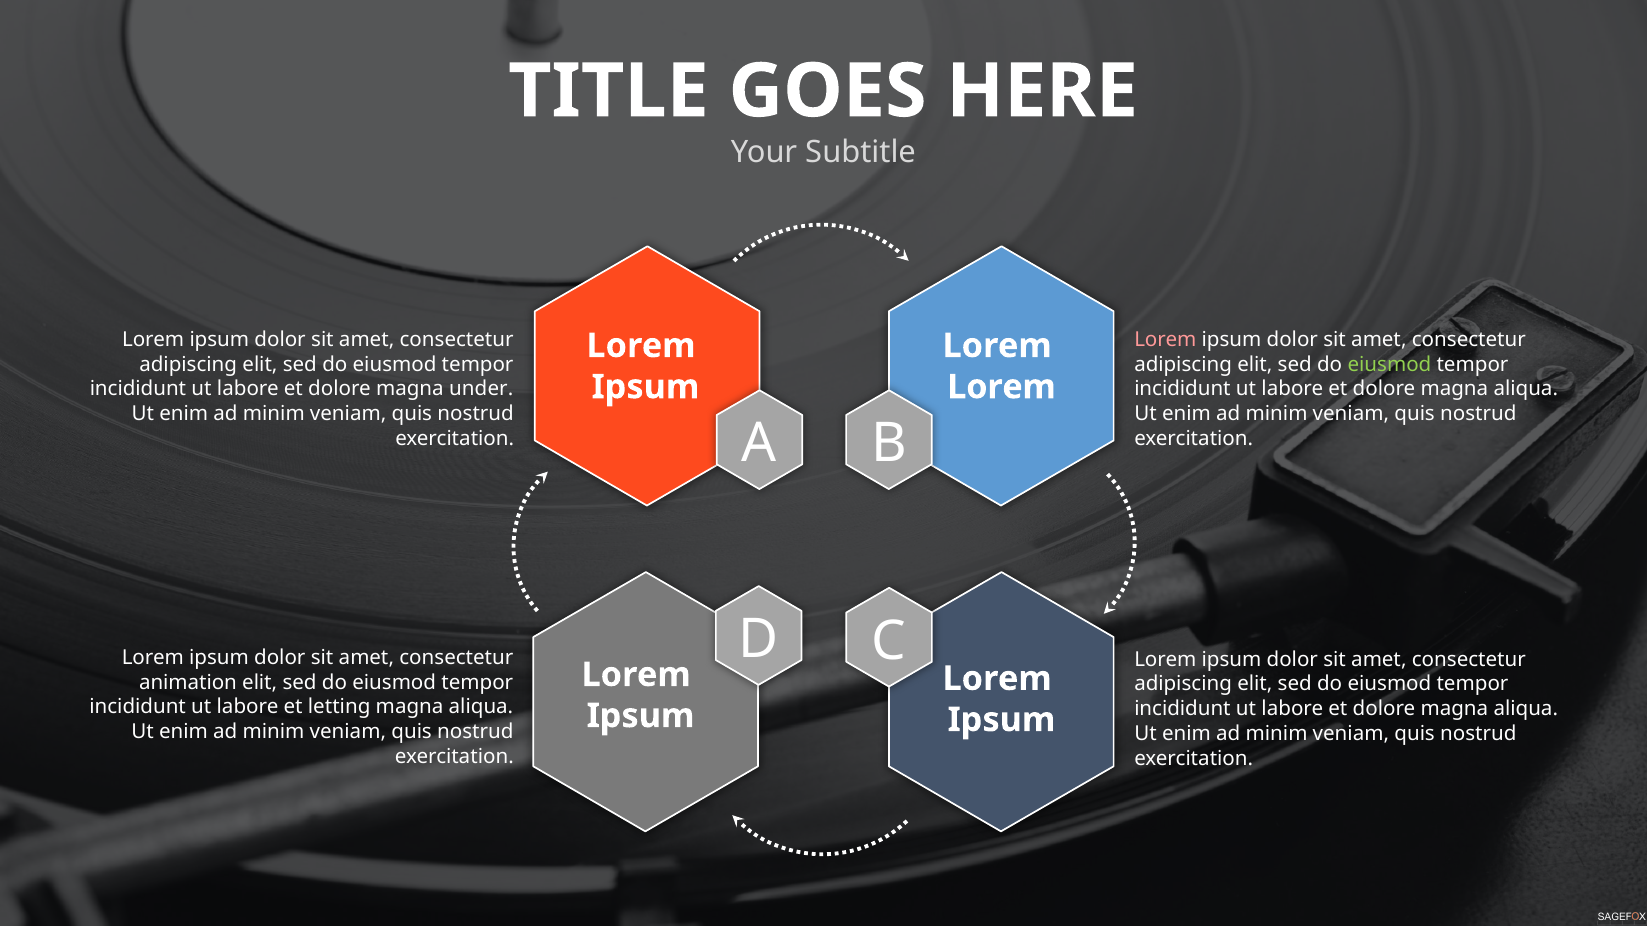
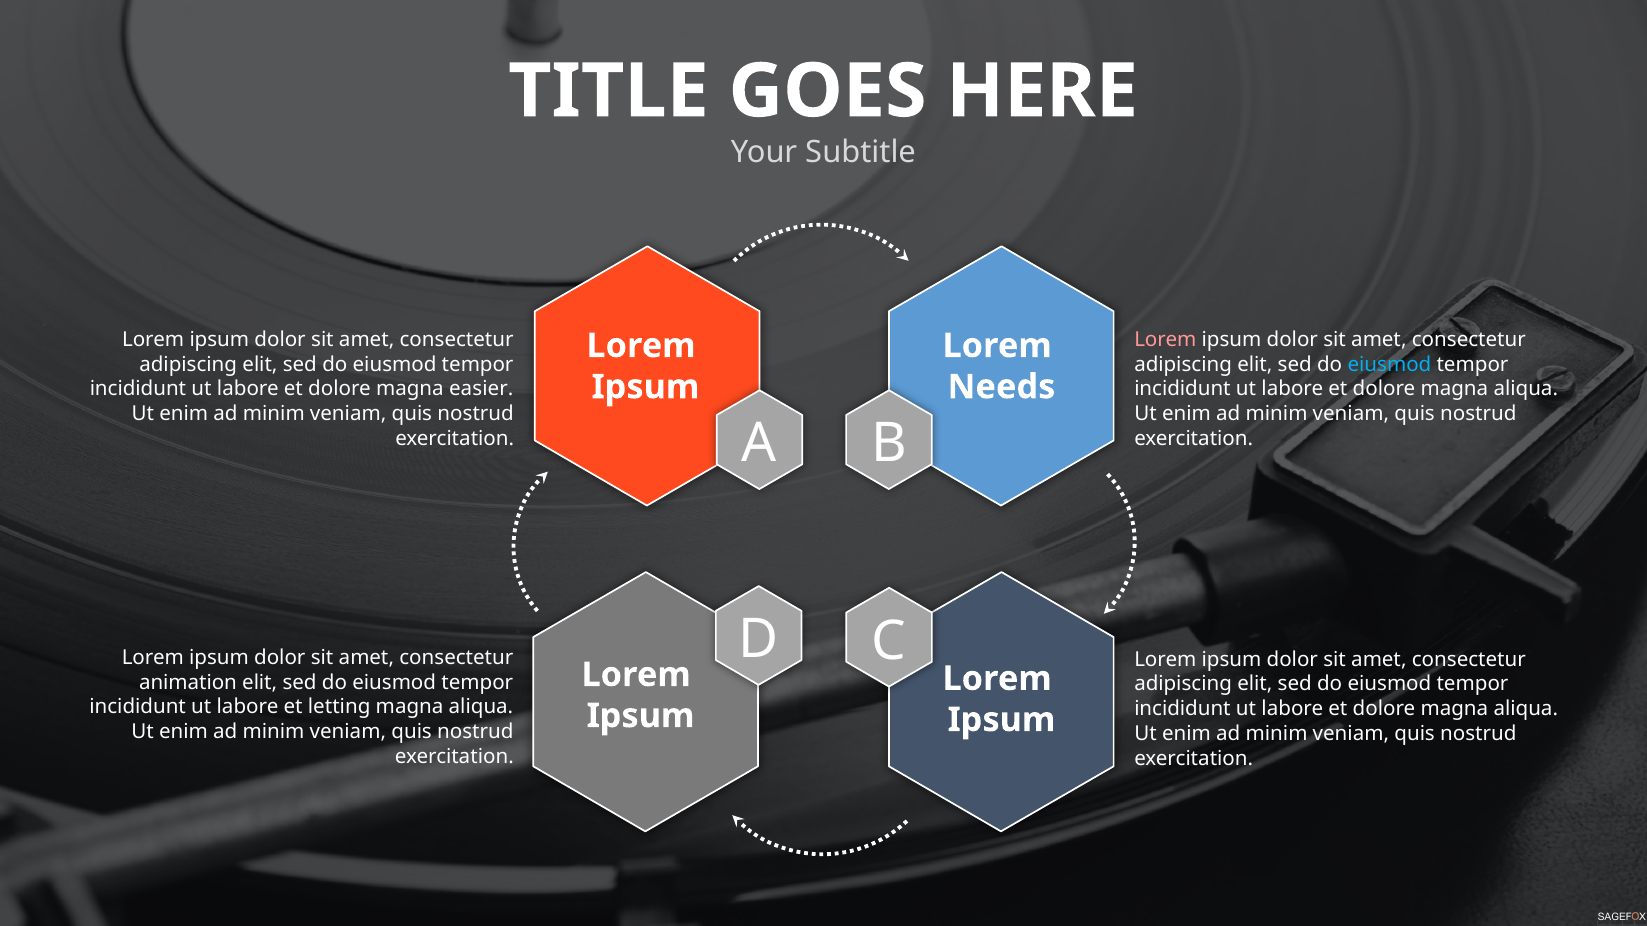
eiusmod at (1389, 364) colour: light green -> light blue
Lorem at (1002, 387): Lorem -> Needs
under: under -> easier
